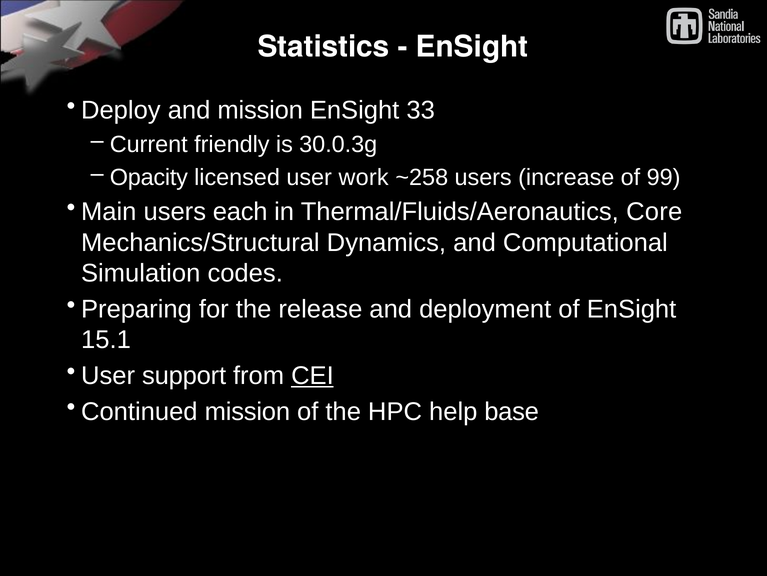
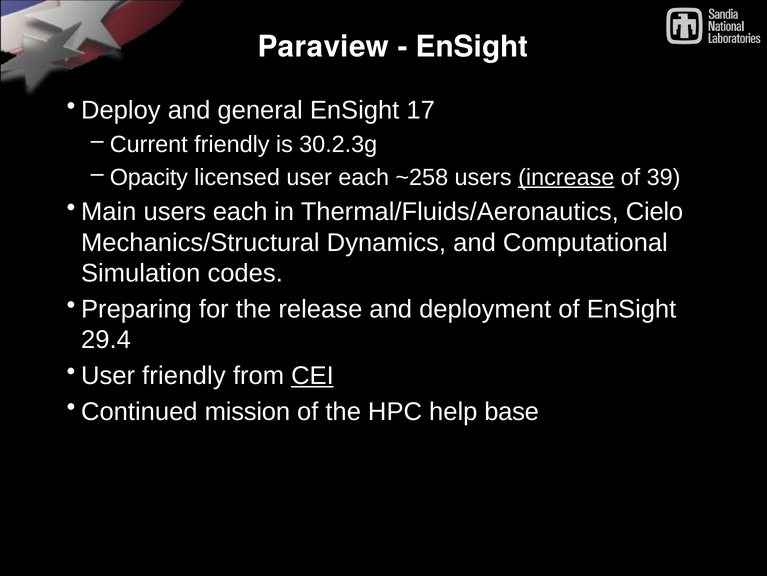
Statistics: Statistics -> Paraview
and mission: mission -> general
33: 33 -> 17
30.0.3g: 30.0.3g -> 30.2.3g
user work: work -> each
increase underline: none -> present
99: 99 -> 39
Core: Core -> Cielo
15.1: 15.1 -> 29.4
User support: support -> friendly
